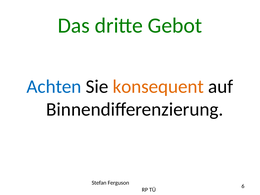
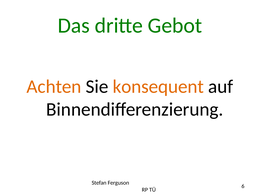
Achten colour: blue -> orange
